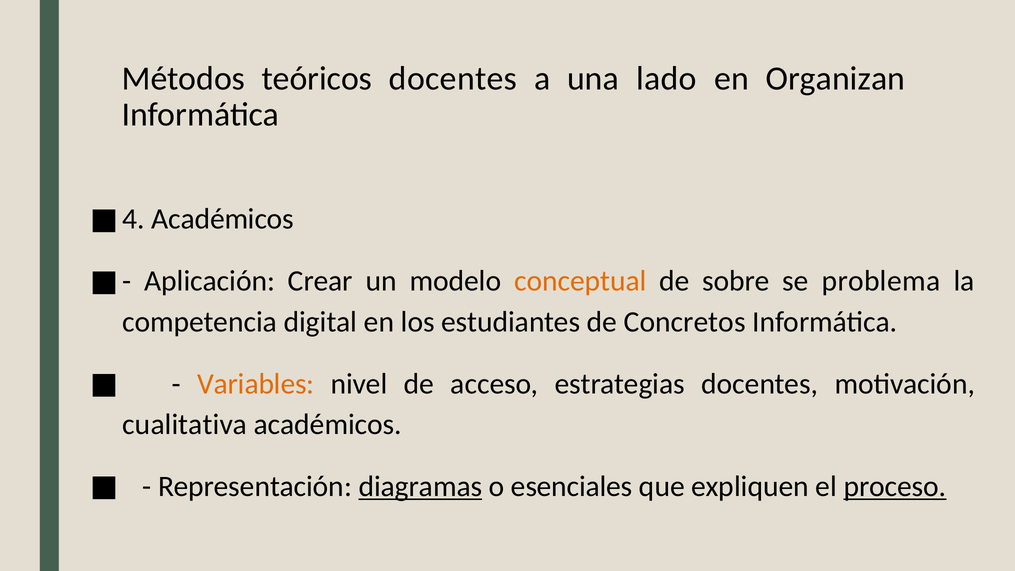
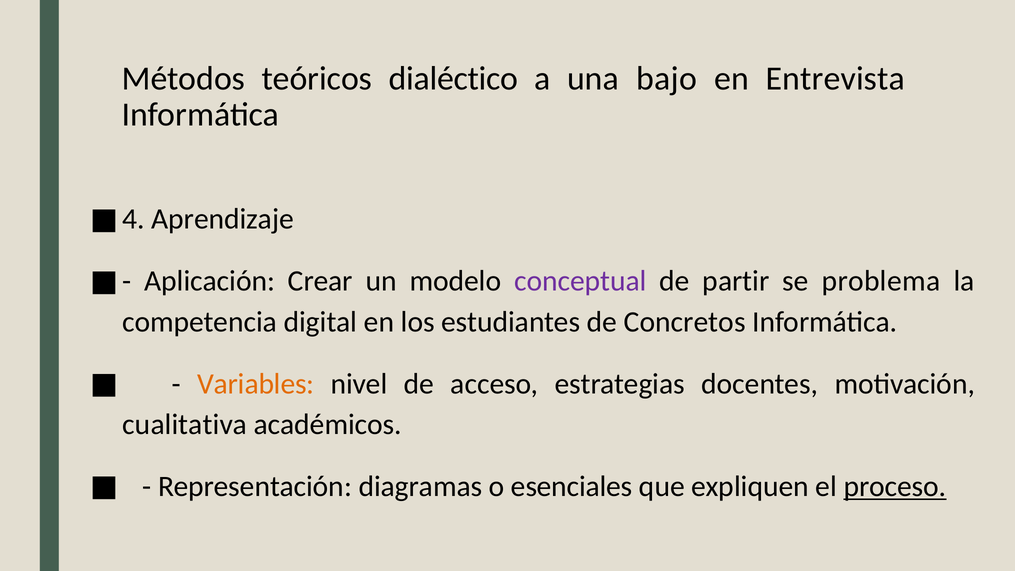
teóricos docentes: docentes -> dialéctico
lado: lado -> bajo
Organizan: Organizan -> Entrevista
Académicos at (223, 219): Académicos -> Aprendizaje
conceptual colour: orange -> purple
sobre: sobre -> partir
diagramas underline: present -> none
